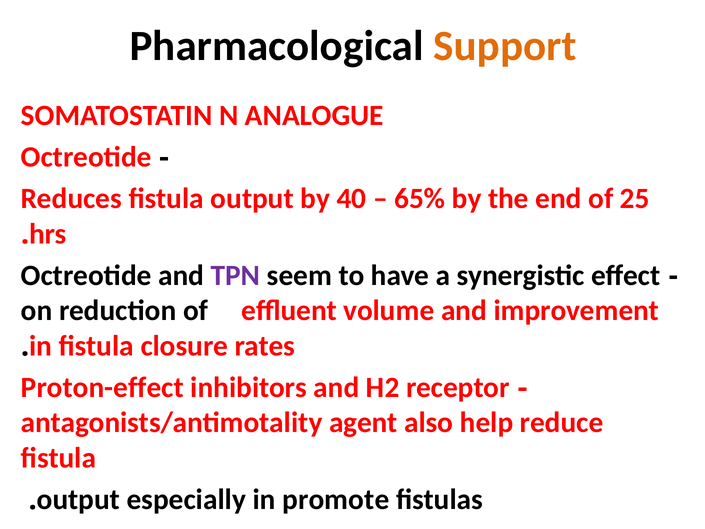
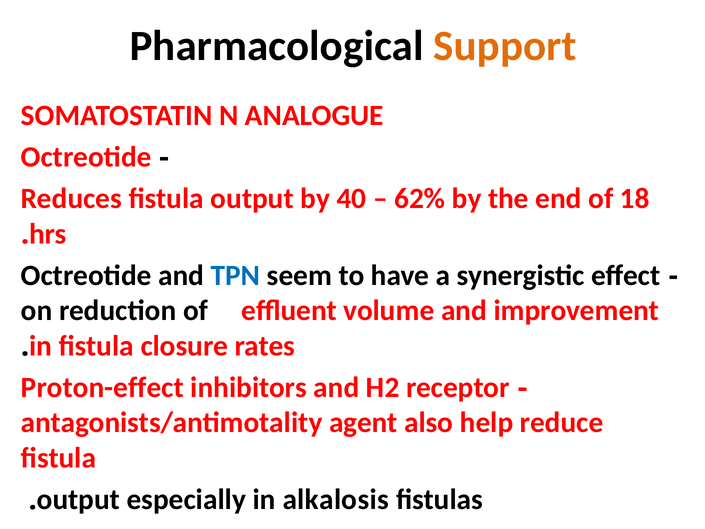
65%: 65% -> 62%
25: 25 -> 18
TPN colour: purple -> blue
promote: promote -> alkalosis
